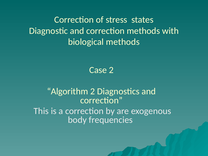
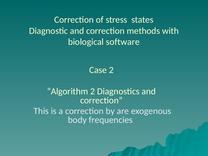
biological methods: methods -> software
